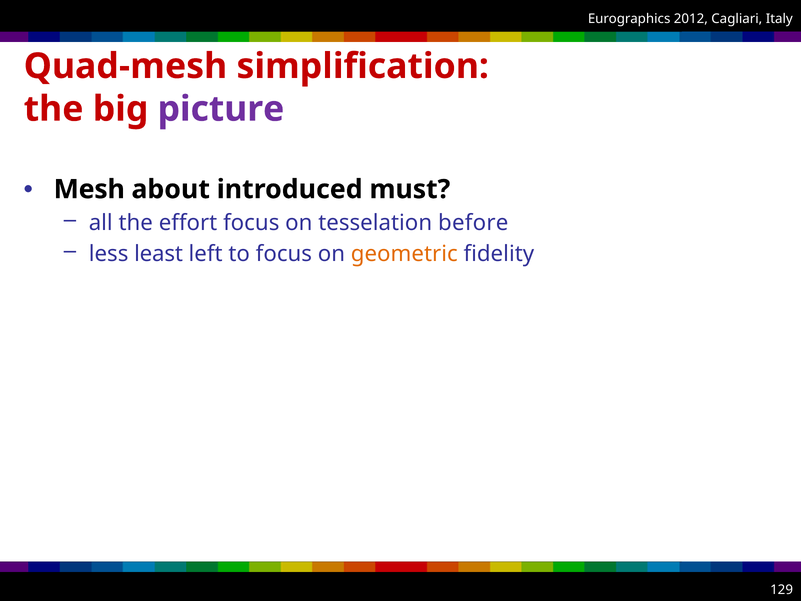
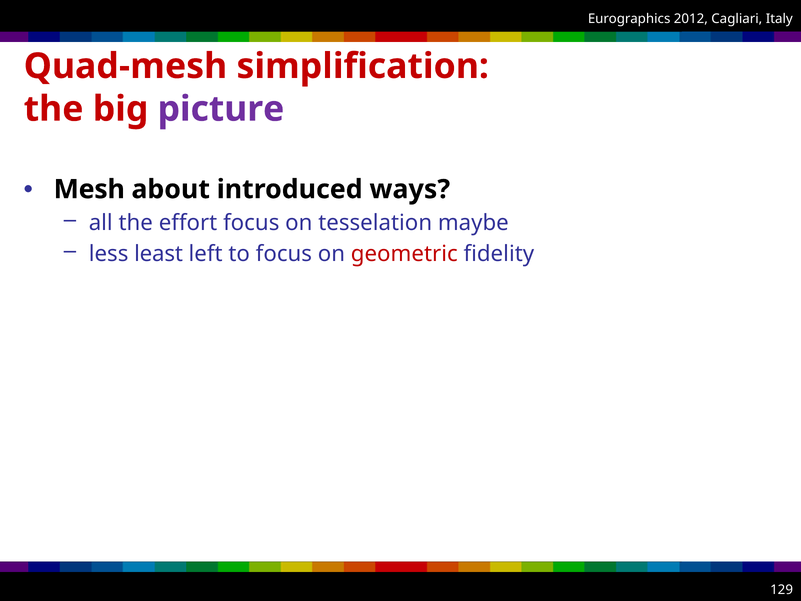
must: must -> ways
before: before -> maybe
geometric colour: orange -> red
